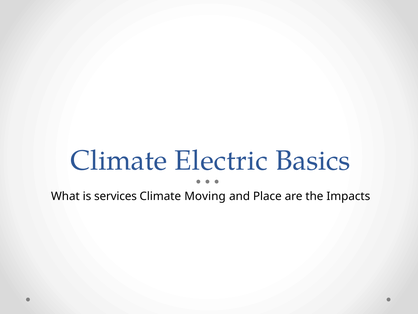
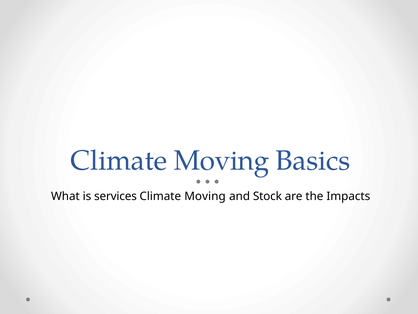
Electric at (221, 160): Electric -> Moving
Place: Place -> Stock
